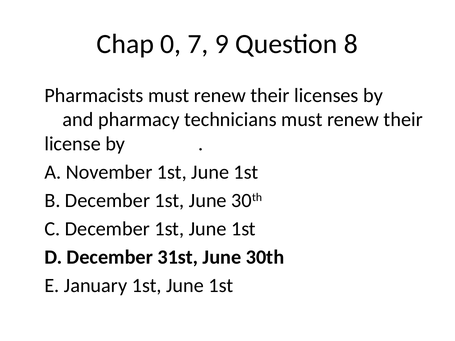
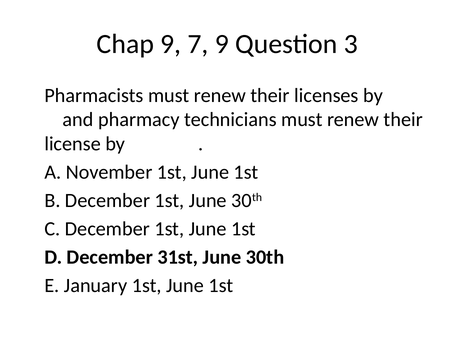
Chap 0: 0 -> 9
8: 8 -> 3
